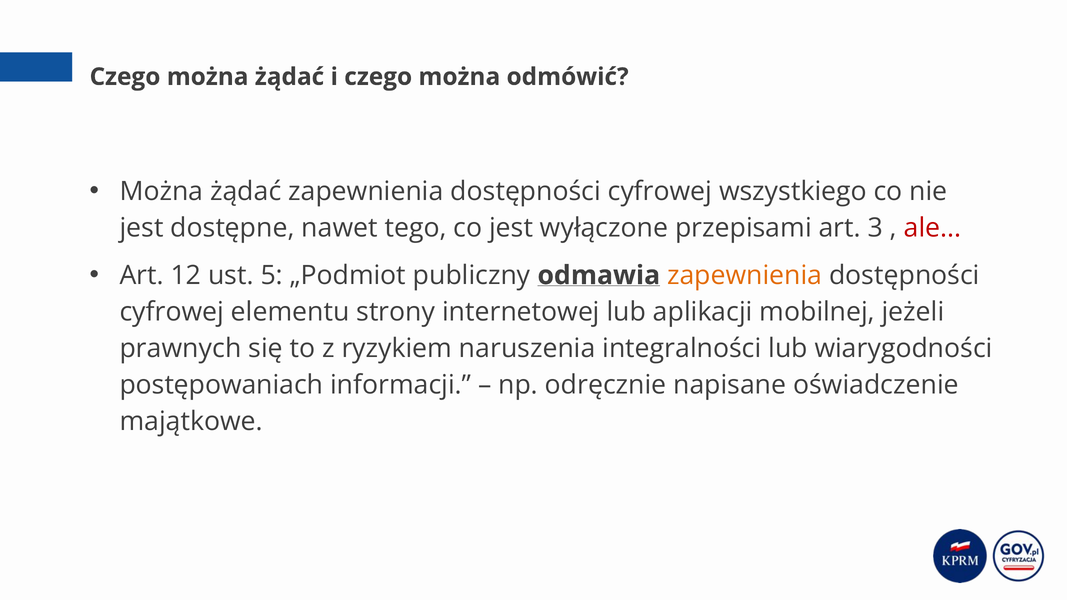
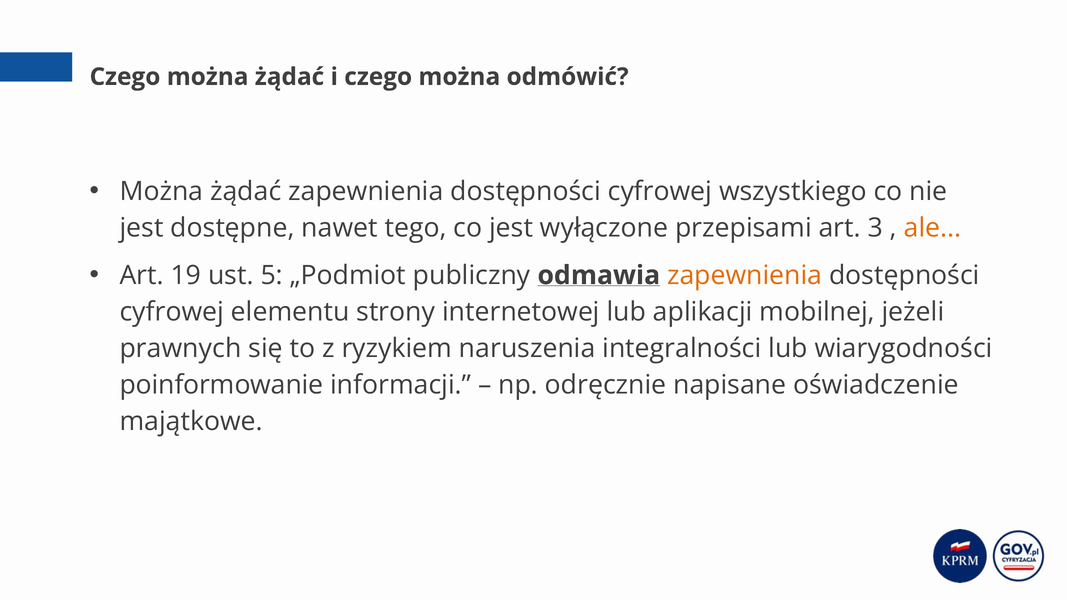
ale colour: red -> orange
12: 12 -> 19
postępowaniach: postępowaniach -> poinformowanie
